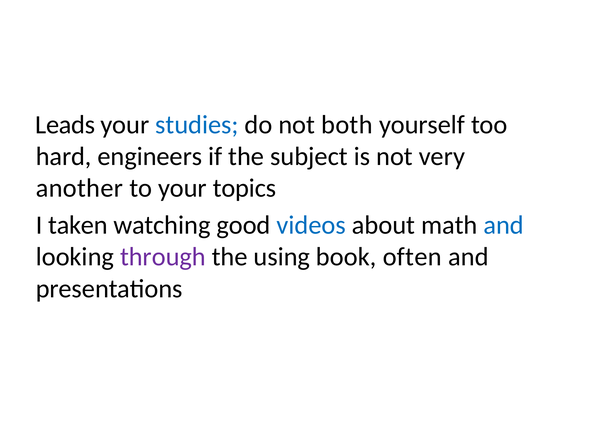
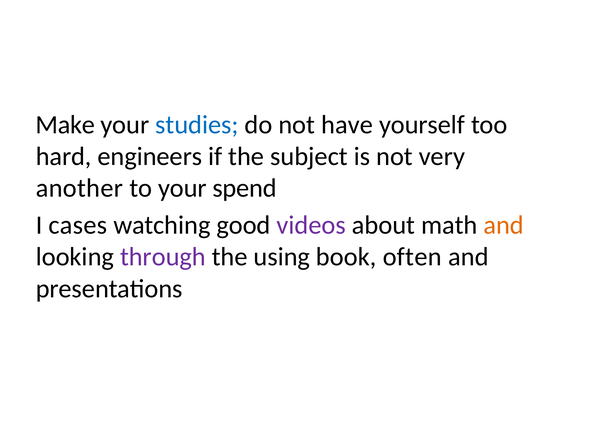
Leads: Leads -> Make
both: both -> have
topics: topics -> spend
taken: taken -> cases
videos colour: blue -> purple
and at (504, 225) colour: blue -> orange
